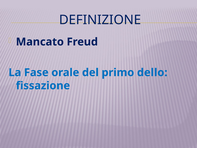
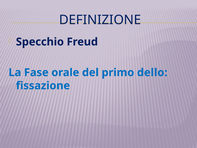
Mancato: Mancato -> Specchio
